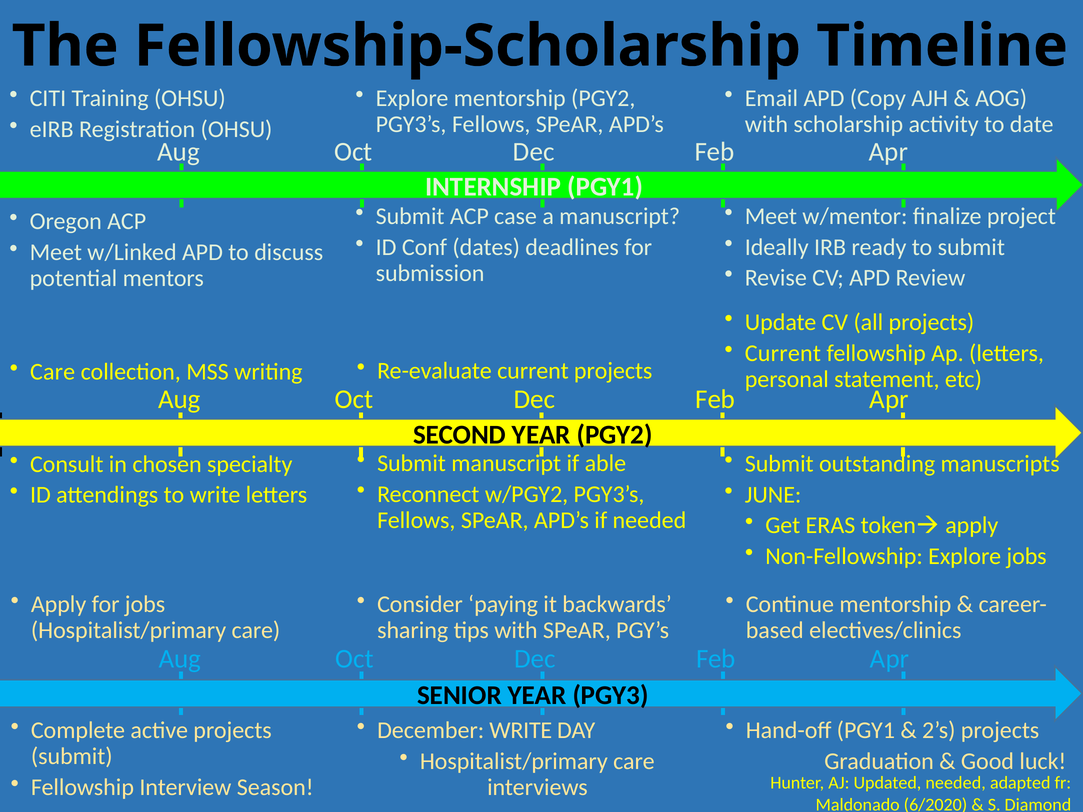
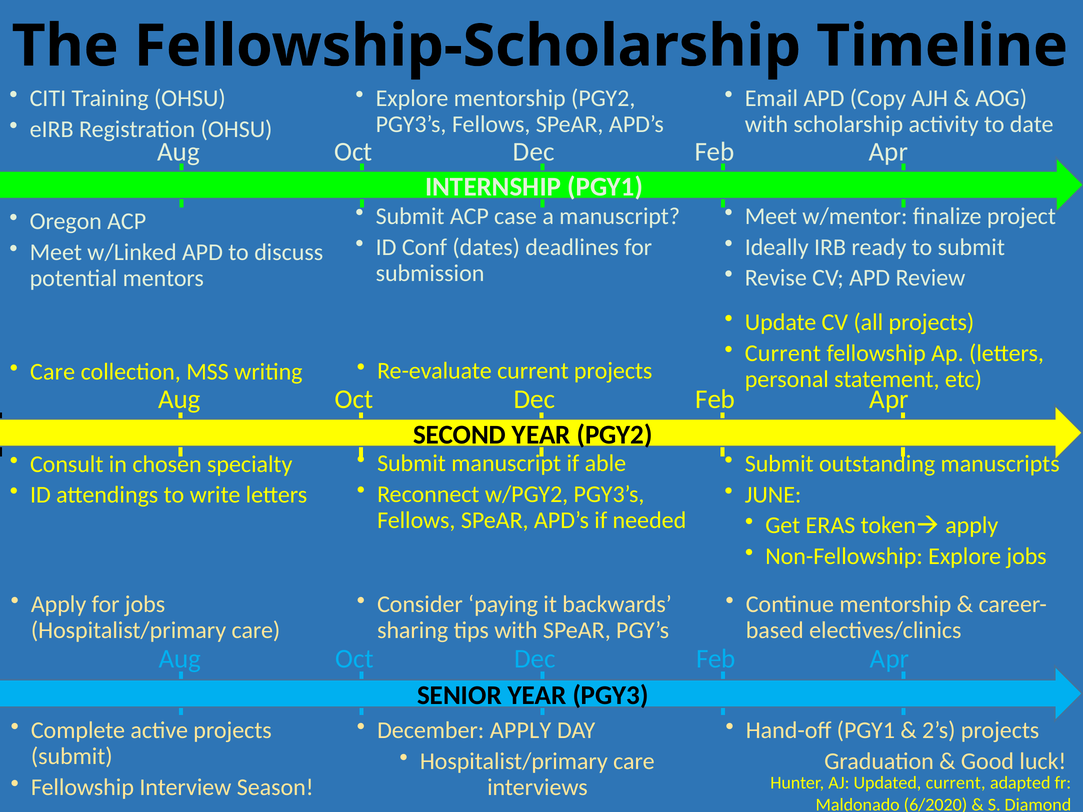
December WRITE: WRITE -> APPLY
Updated needed: needed -> current
